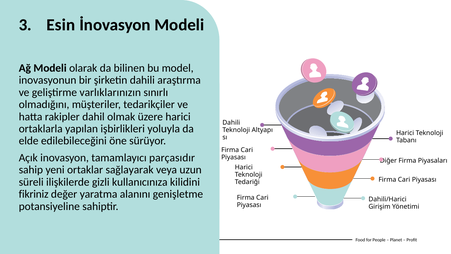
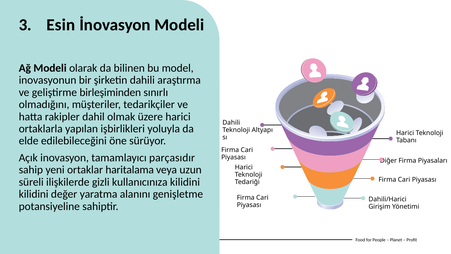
varlıklarınızın: varlıklarınızın -> birleşiminden
sağlayarak: sağlayarak -> haritalama
fikriniz at (34, 194): fikriniz -> kilidini
